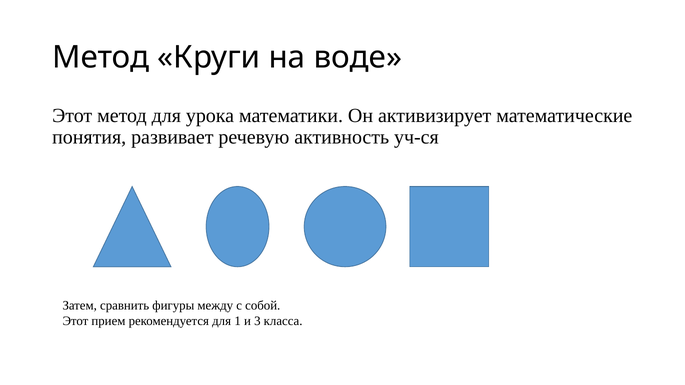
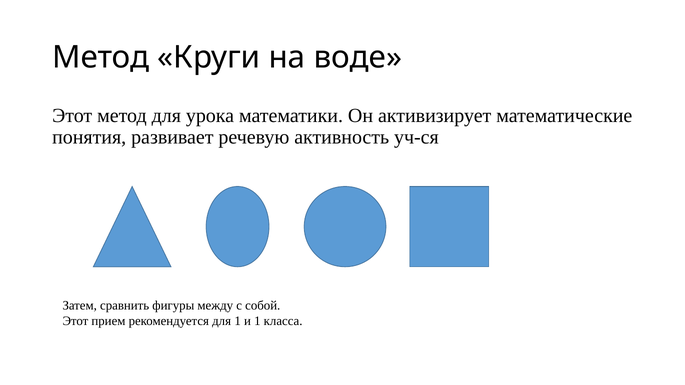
и 3: 3 -> 1
